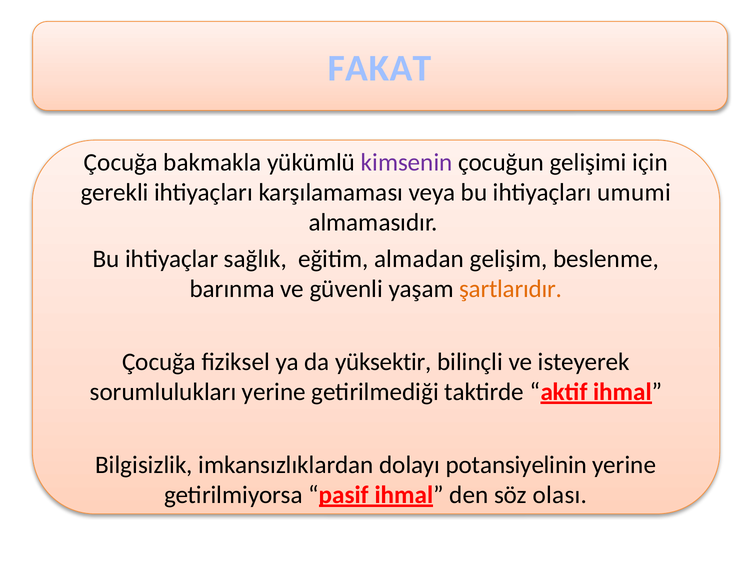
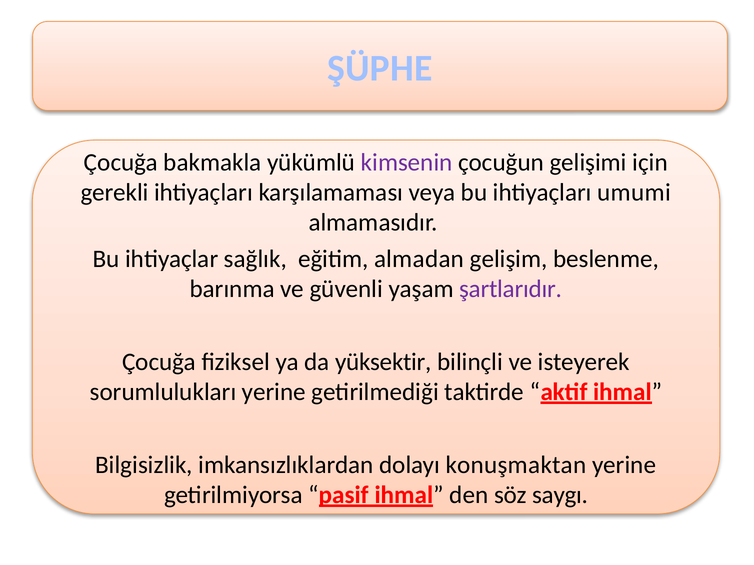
FAKAT: FAKAT -> ŞÜPHE
şartlarıdır colour: orange -> purple
potansiyelinin: potansiyelinin -> konuşmaktan
olası: olası -> saygı
